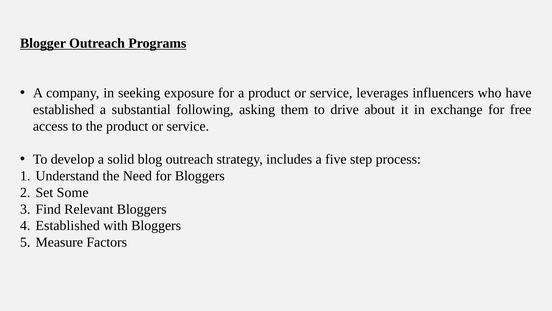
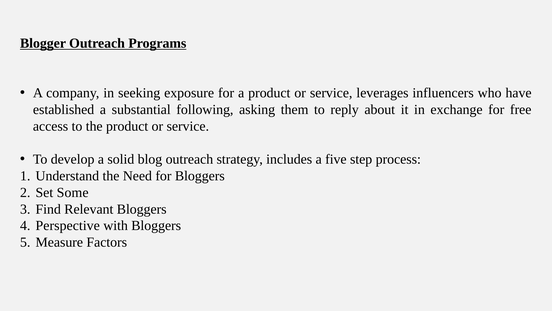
drive: drive -> reply
Established at (68, 225): Established -> Perspective
